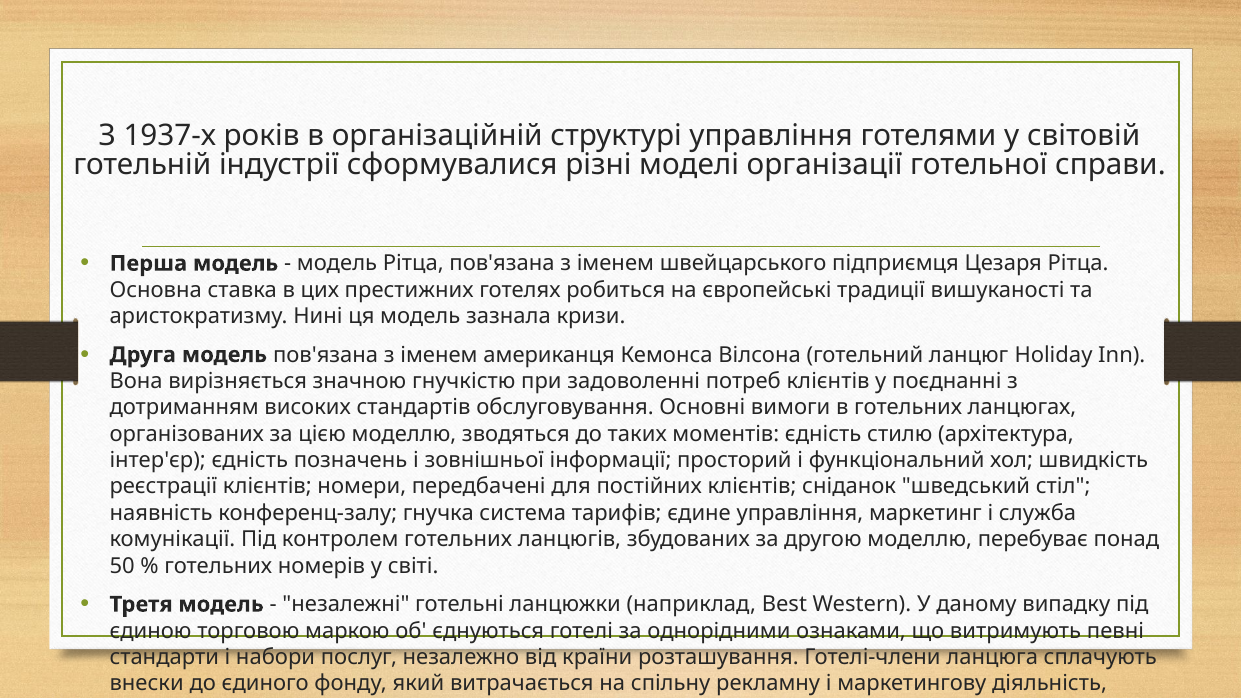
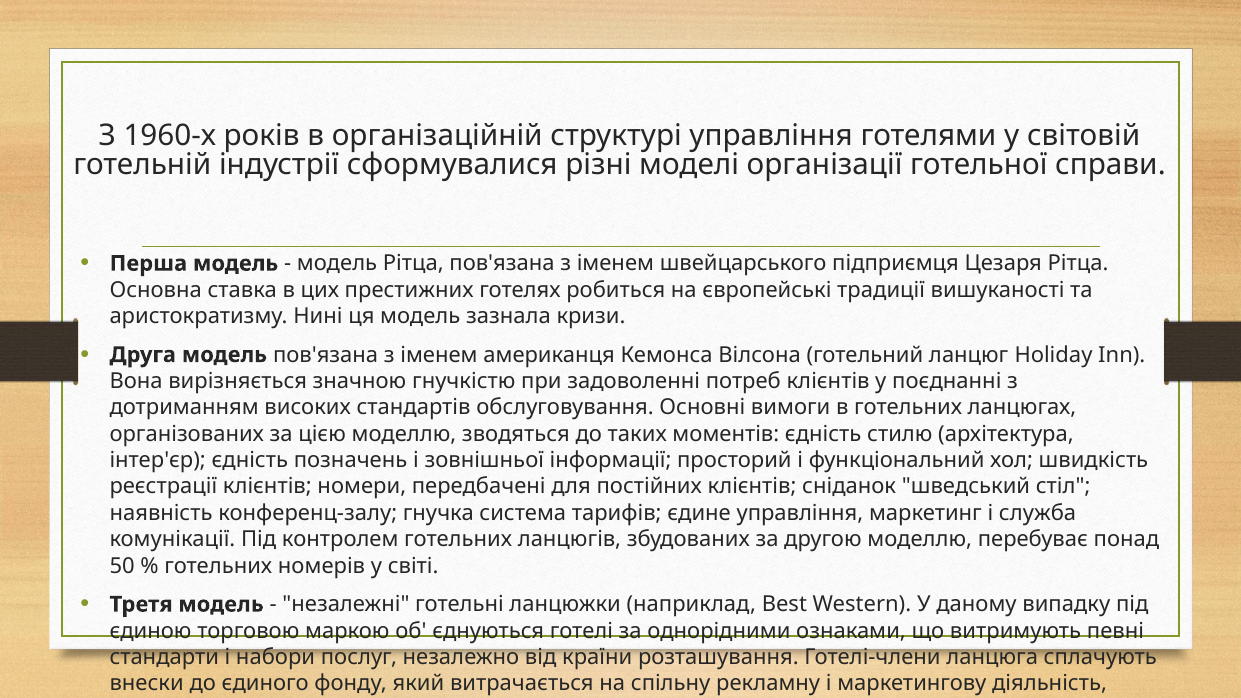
1937-х: 1937-х -> 1960-х
